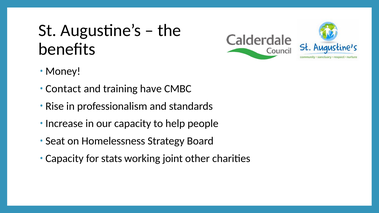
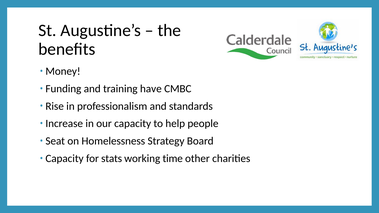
Contact: Contact -> Funding
joint: joint -> time
